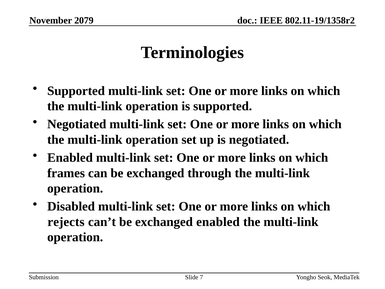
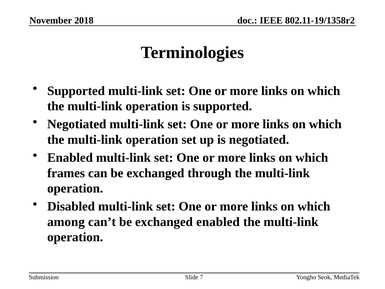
2079: 2079 -> 2018
rejects: rejects -> among
